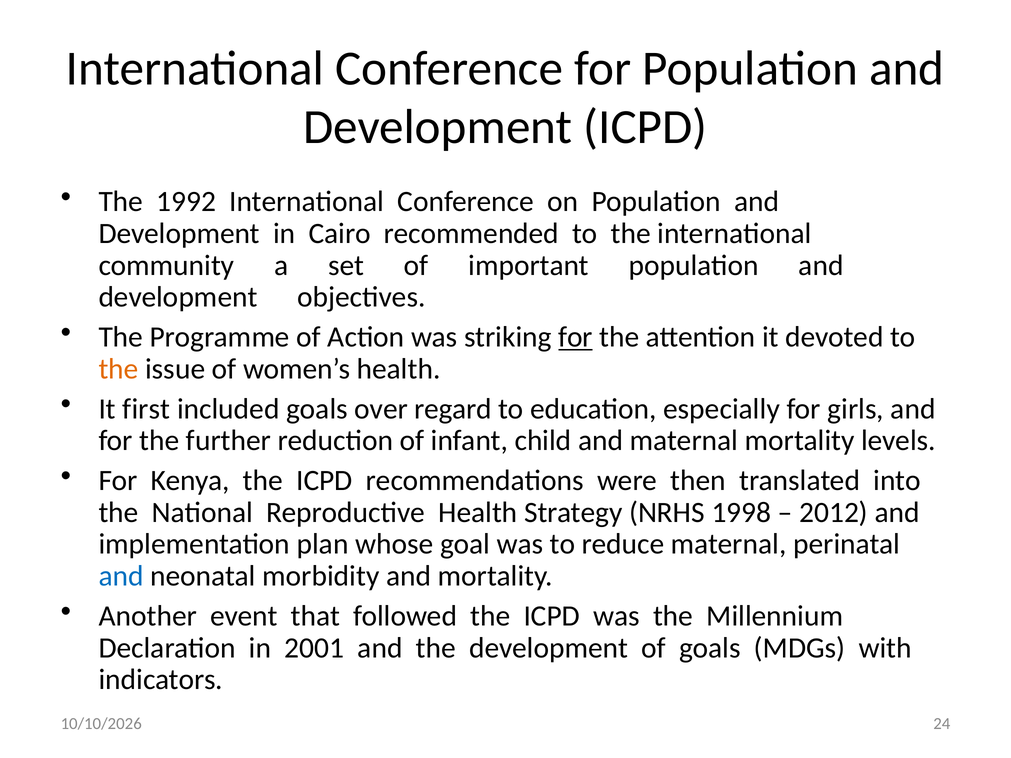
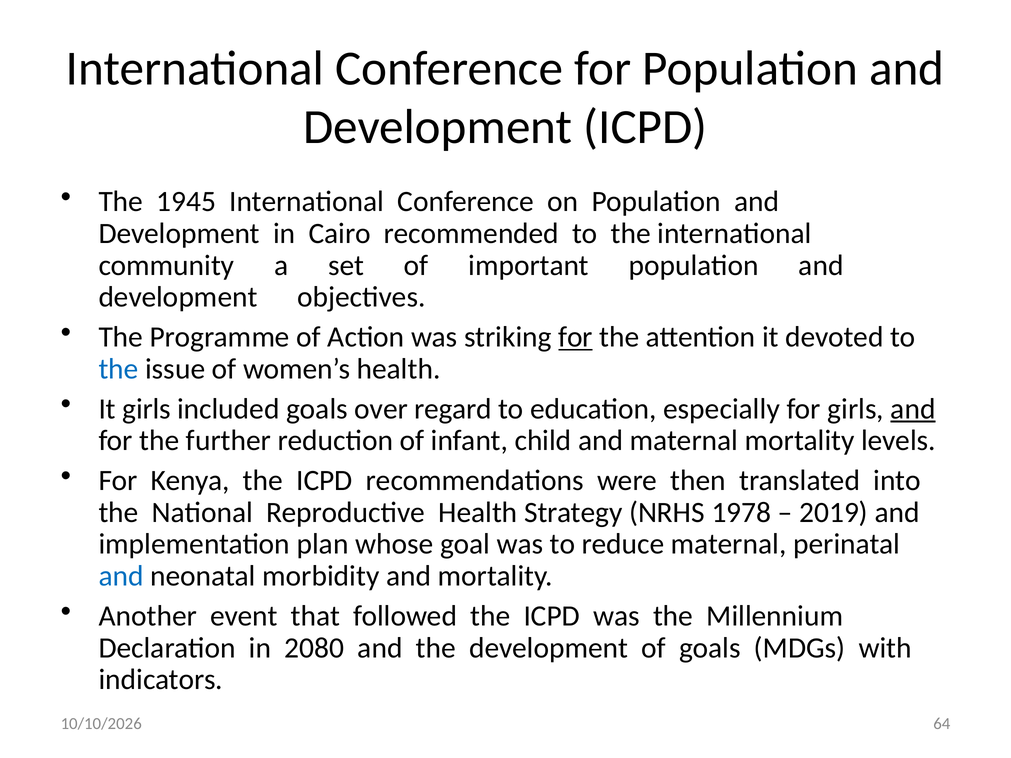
1992: 1992 -> 1945
the at (119, 369) colour: orange -> blue
It first: first -> girls
and at (913, 409) underline: none -> present
1998: 1998 -> 1978
2012: 2012 -> 2019
2001: 2001 -> 2080
24: 24 -> 64
